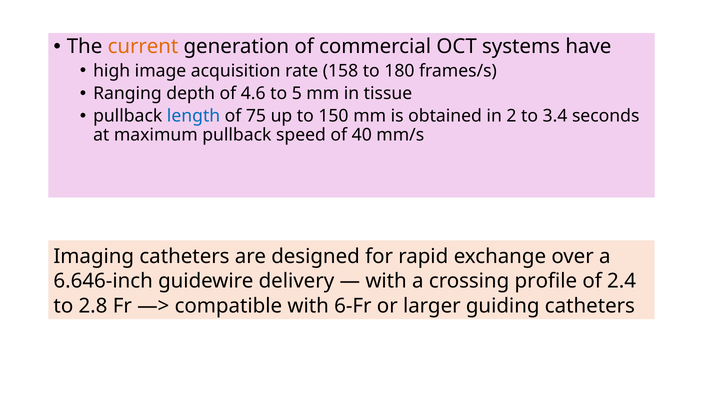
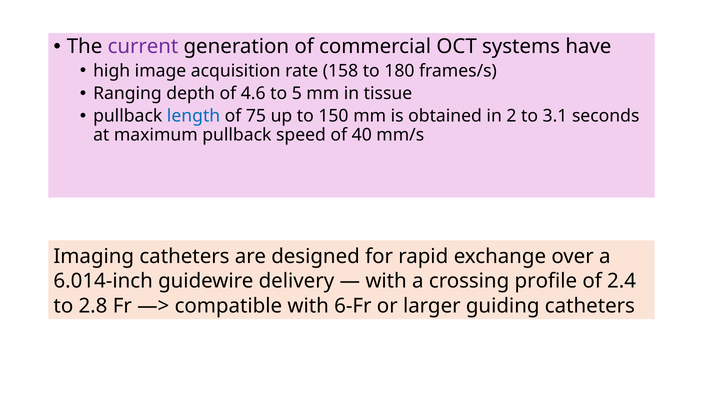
current colour: orange -> purple
3.4: 3.4 -> 3.1
6.646-inch: 6.646-inch -> 6.014-inch
